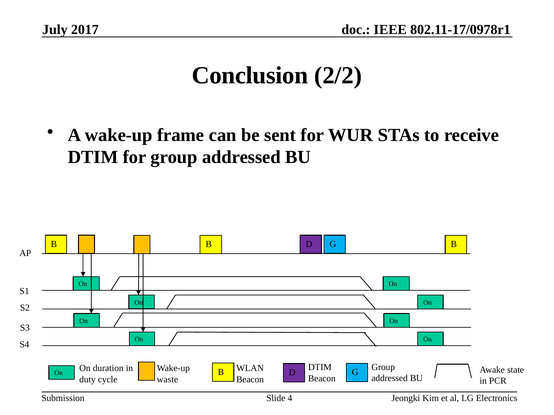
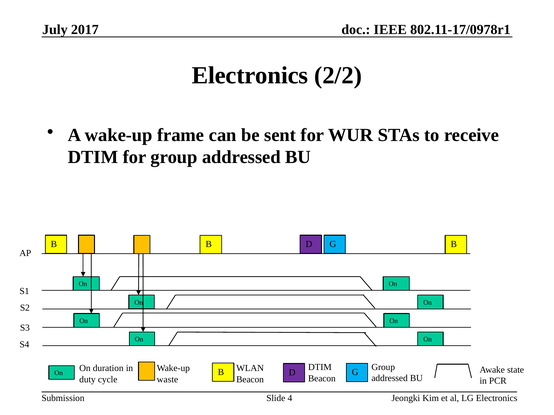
Conclusion at (250, 76): Conclusion -> Electronics
